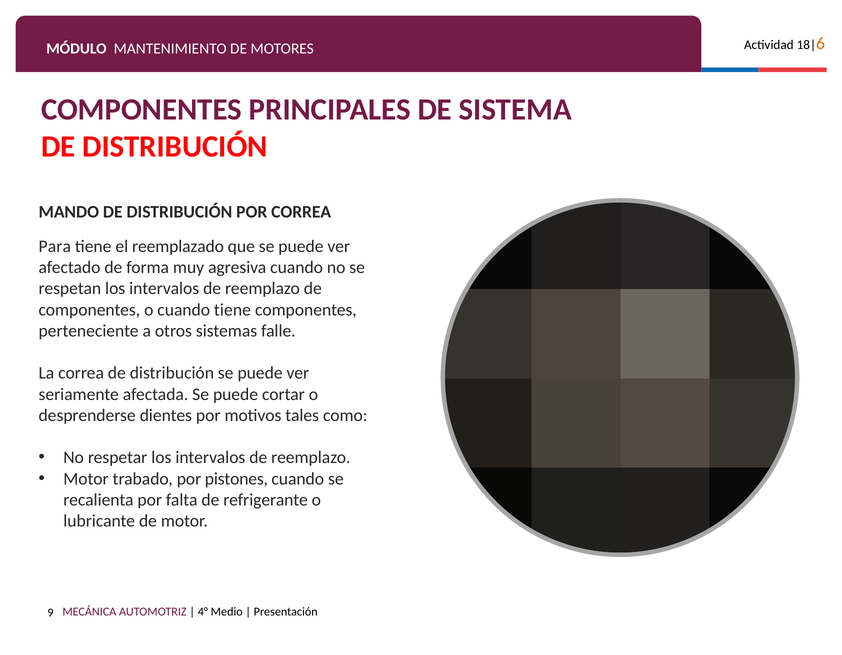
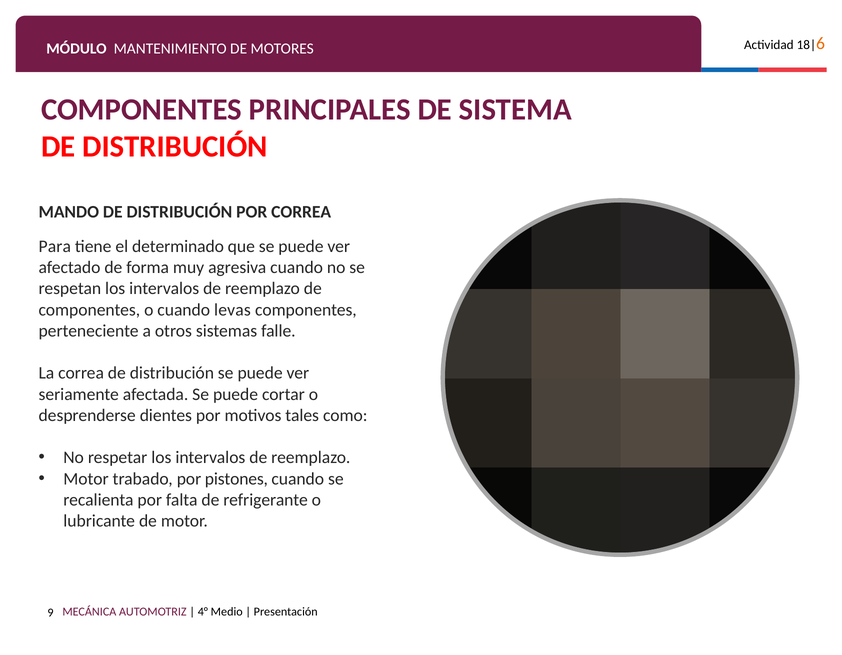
reemplazado: reemplazado -> determinado
cuando tiene: tiene -> levas
